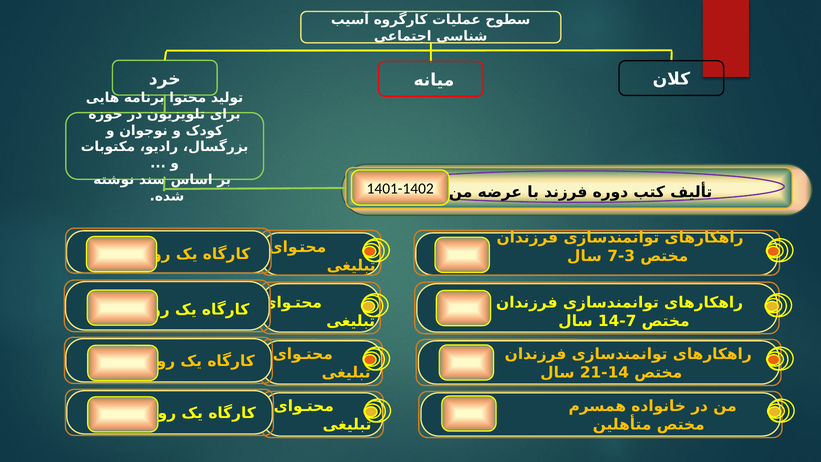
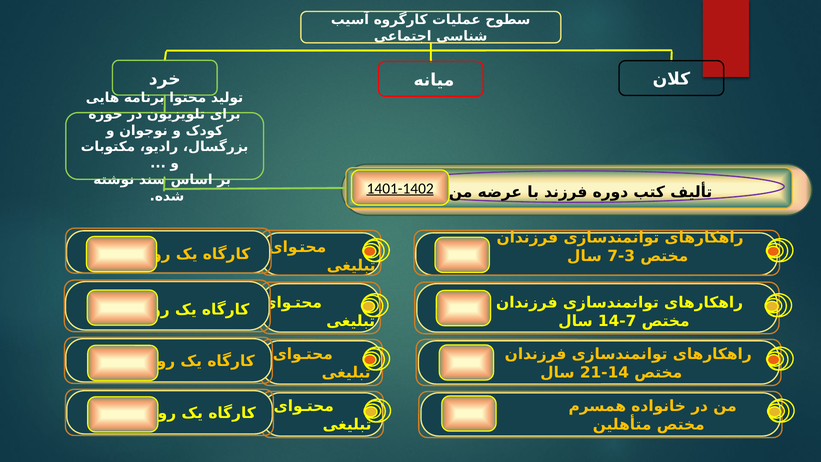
1401-1402 underline: none -> present
